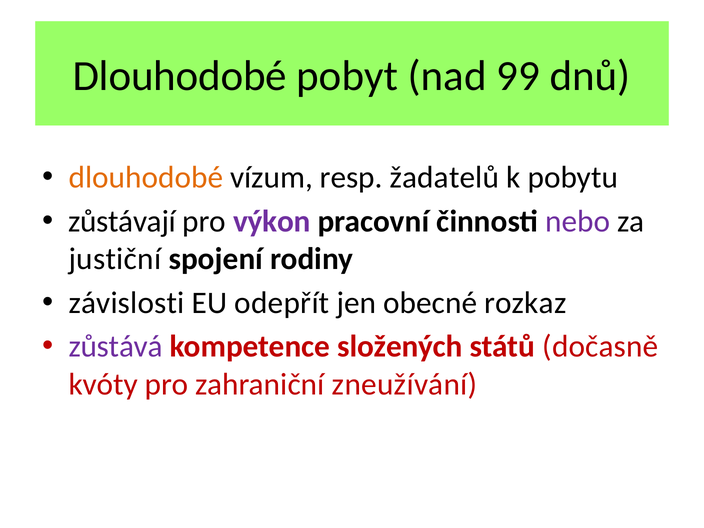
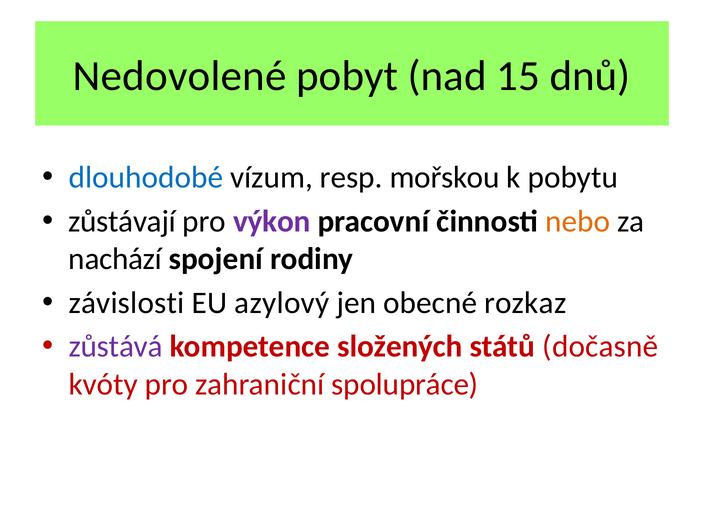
Dlouhodobé at (180, 76): Dlouhodobé -> Nedovolené
99: 99 -> 15
dlouhodobé at (146, 178) colour: orange -> blue
žadatelů: žadatelů -> mořskou
nebo colour: purple -> orange
justiční: justiční -> nachází
odepřít: odepřít -> azylový
zneužívání: zneužívání -> spolupráce
